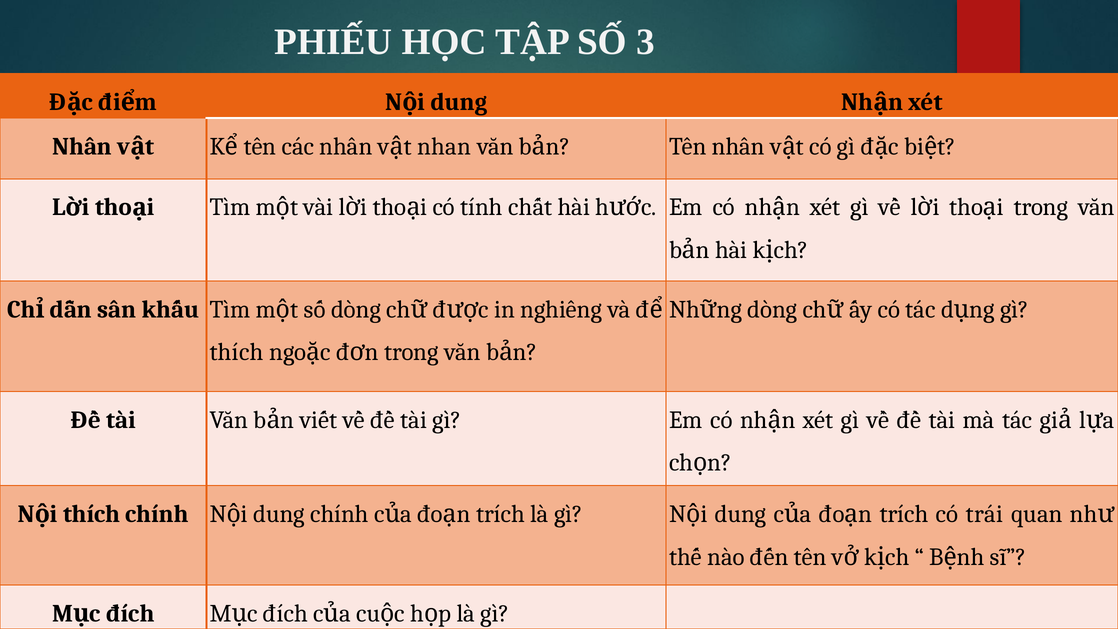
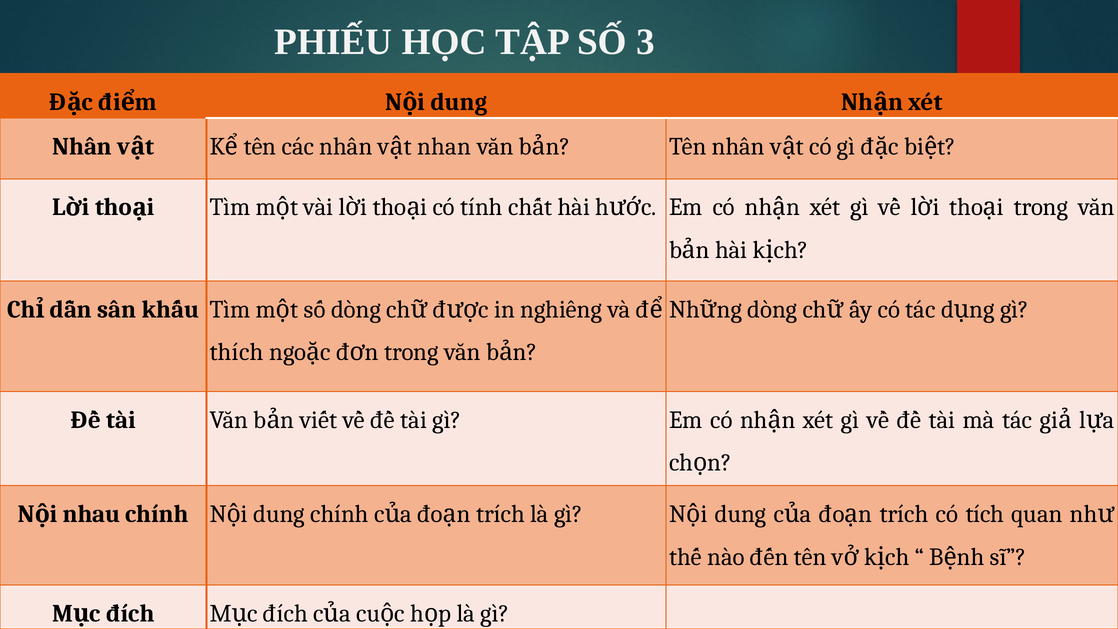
thích at (91, 514): thích -> nhau
trái: trái -> tích
